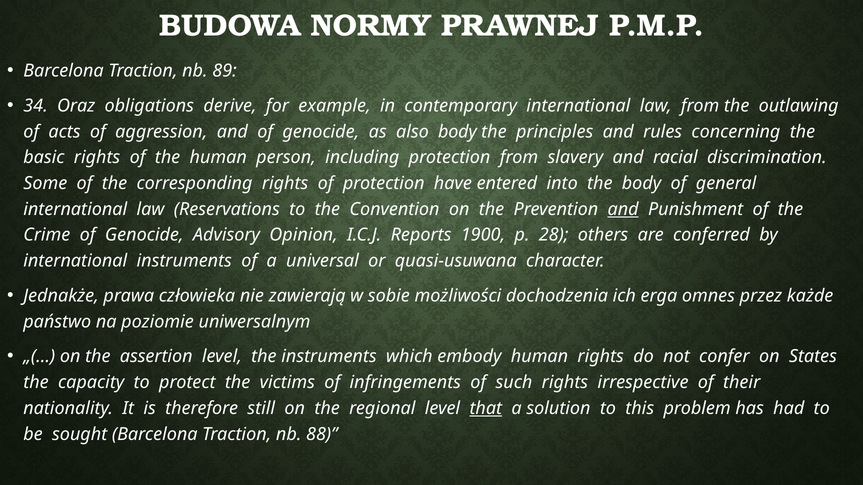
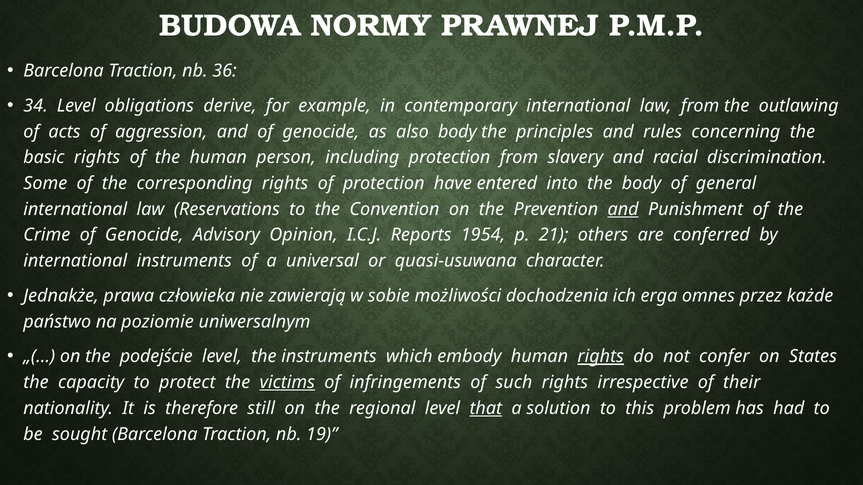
89: 89 -> 36
34 Oraz: Oraz -> Level
1900: 1900 -> 1954
28: 28 -> 21
assertion: assertion -> podejście
rights at (601, 357) underline: none -> present
victims underline: none -> present
88: 88 -> 19
